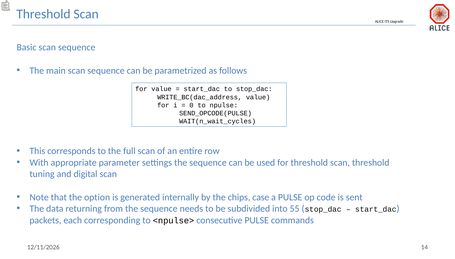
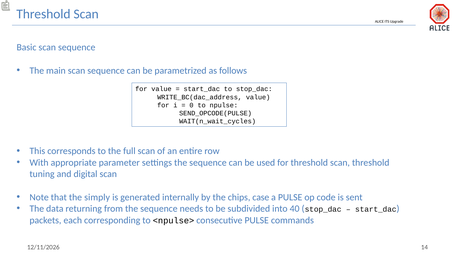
option: option -> simply
55: 55 -> 40
